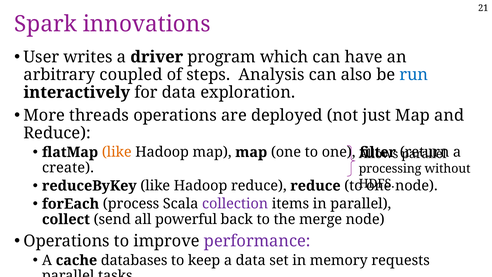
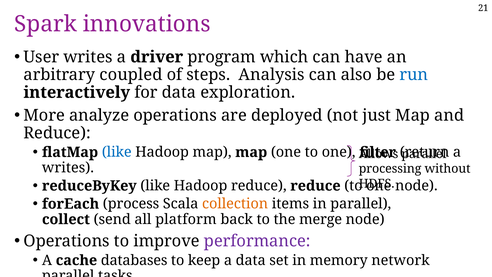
threads: threads -> analyze
like at (117, 152) colour: orange -> blue
create at (68, 168): create -> writes
collection colour: purple -> orange
powerful: powerful -> platform
requests: requests -> network
